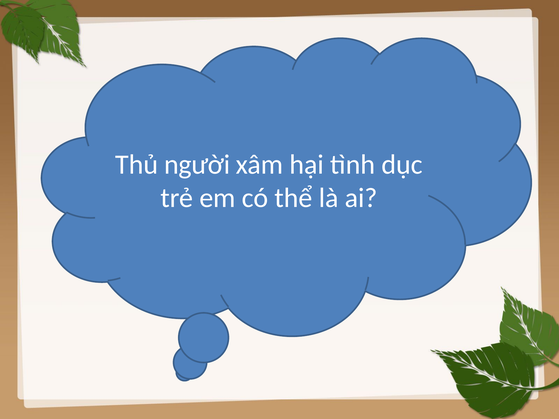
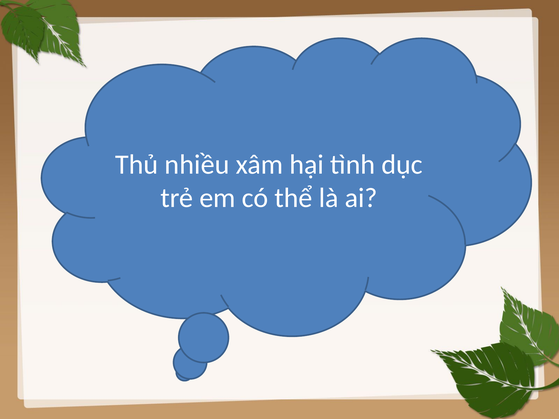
người: người -> nhiều
